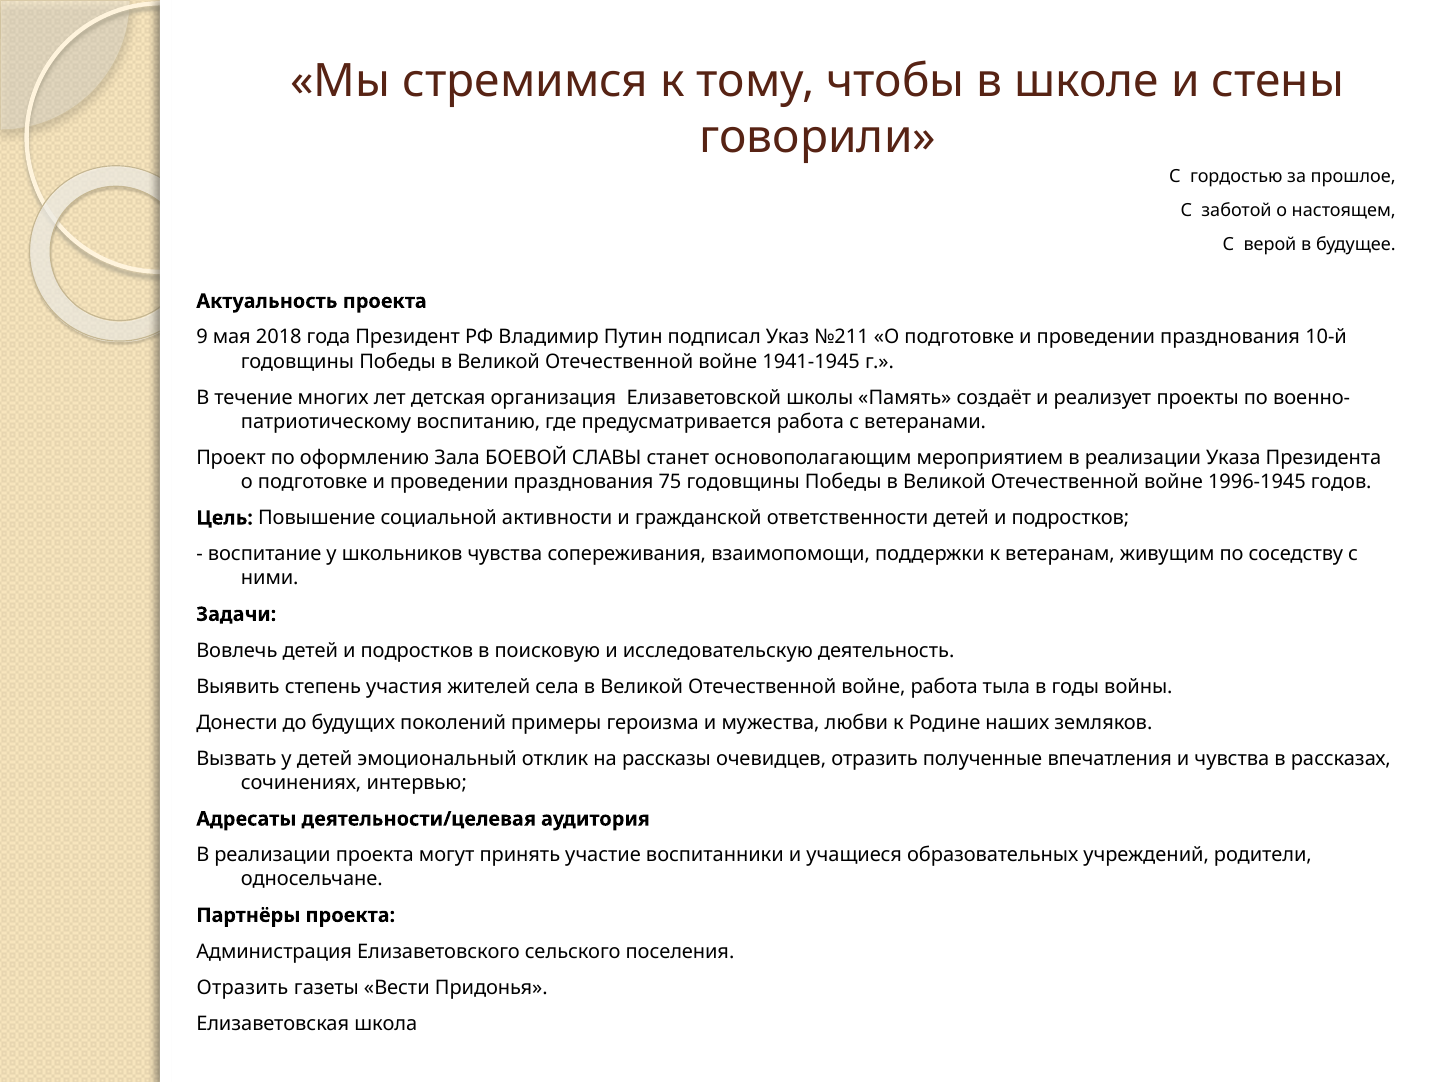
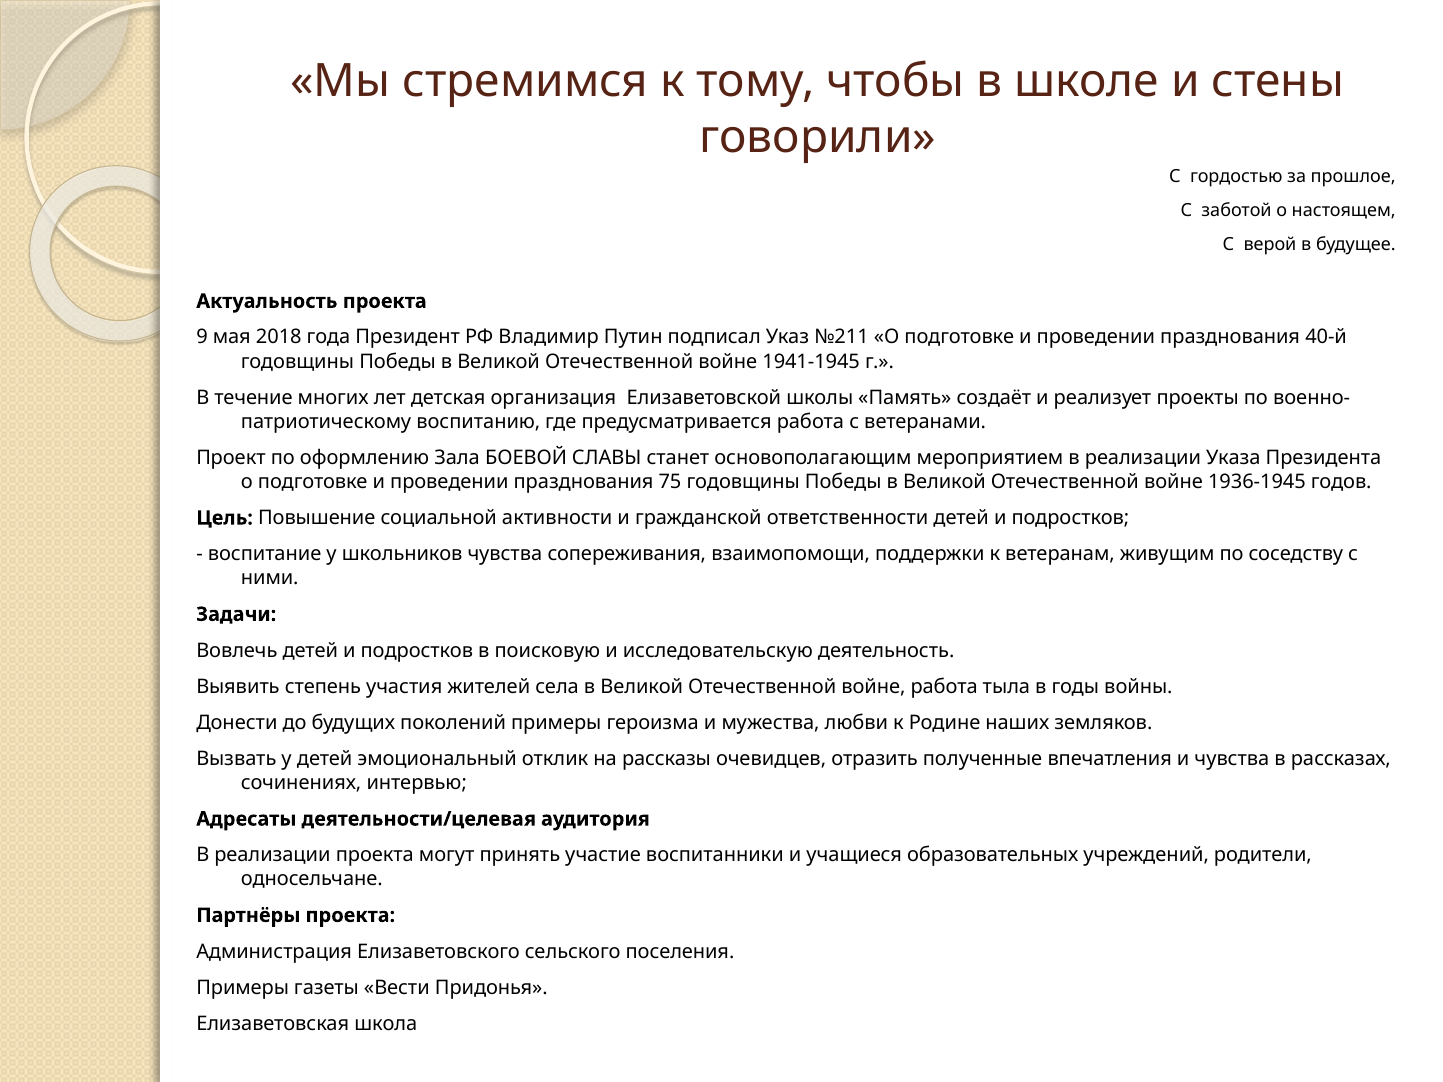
10-й: 10-й -> 40-й
1996-1945: 1996-1945 -> 1936-1945
Отразить at (243, 988): Отразить -> Примеры
